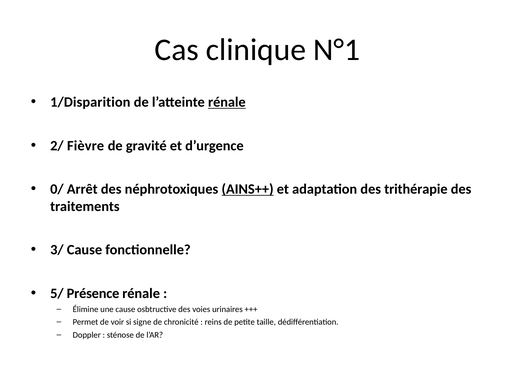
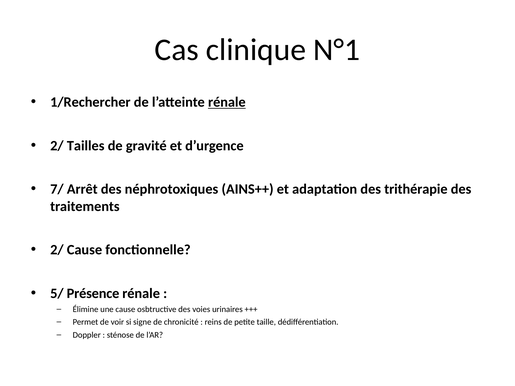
1/Disparition: 1/Disparition -> 1/Rechercher
Fièvre: Fièvre -> Tailles
0/: 0/ -> 7/
AINS++ underline: present -> none
3/ at (57, 250): 3/ -> 2/
